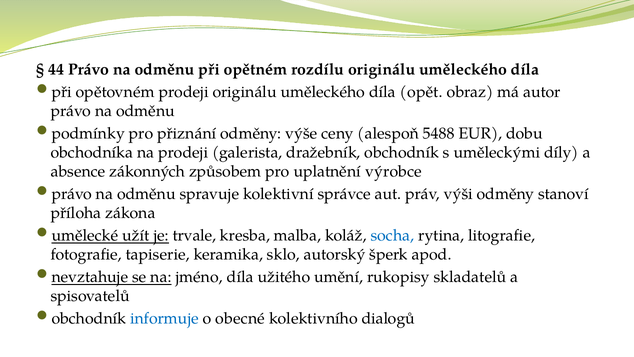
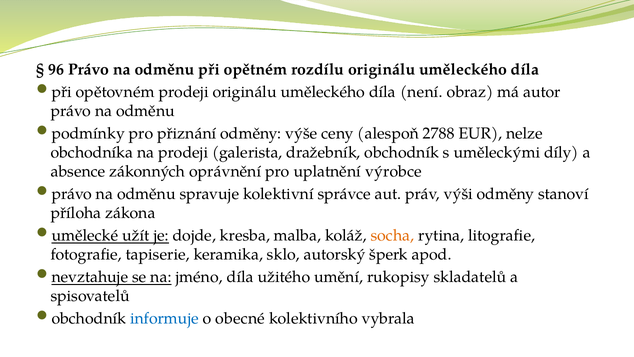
44: 44 -> 96
opět: opět -> není
5488: 5488 -> 2788
dobu: dobu -> nelze
způsobem: způsobem -> oprávnění
trvale: trvale -> dojde
socha colour: blue -> orange
dialogů: dialogů -> vybrala
